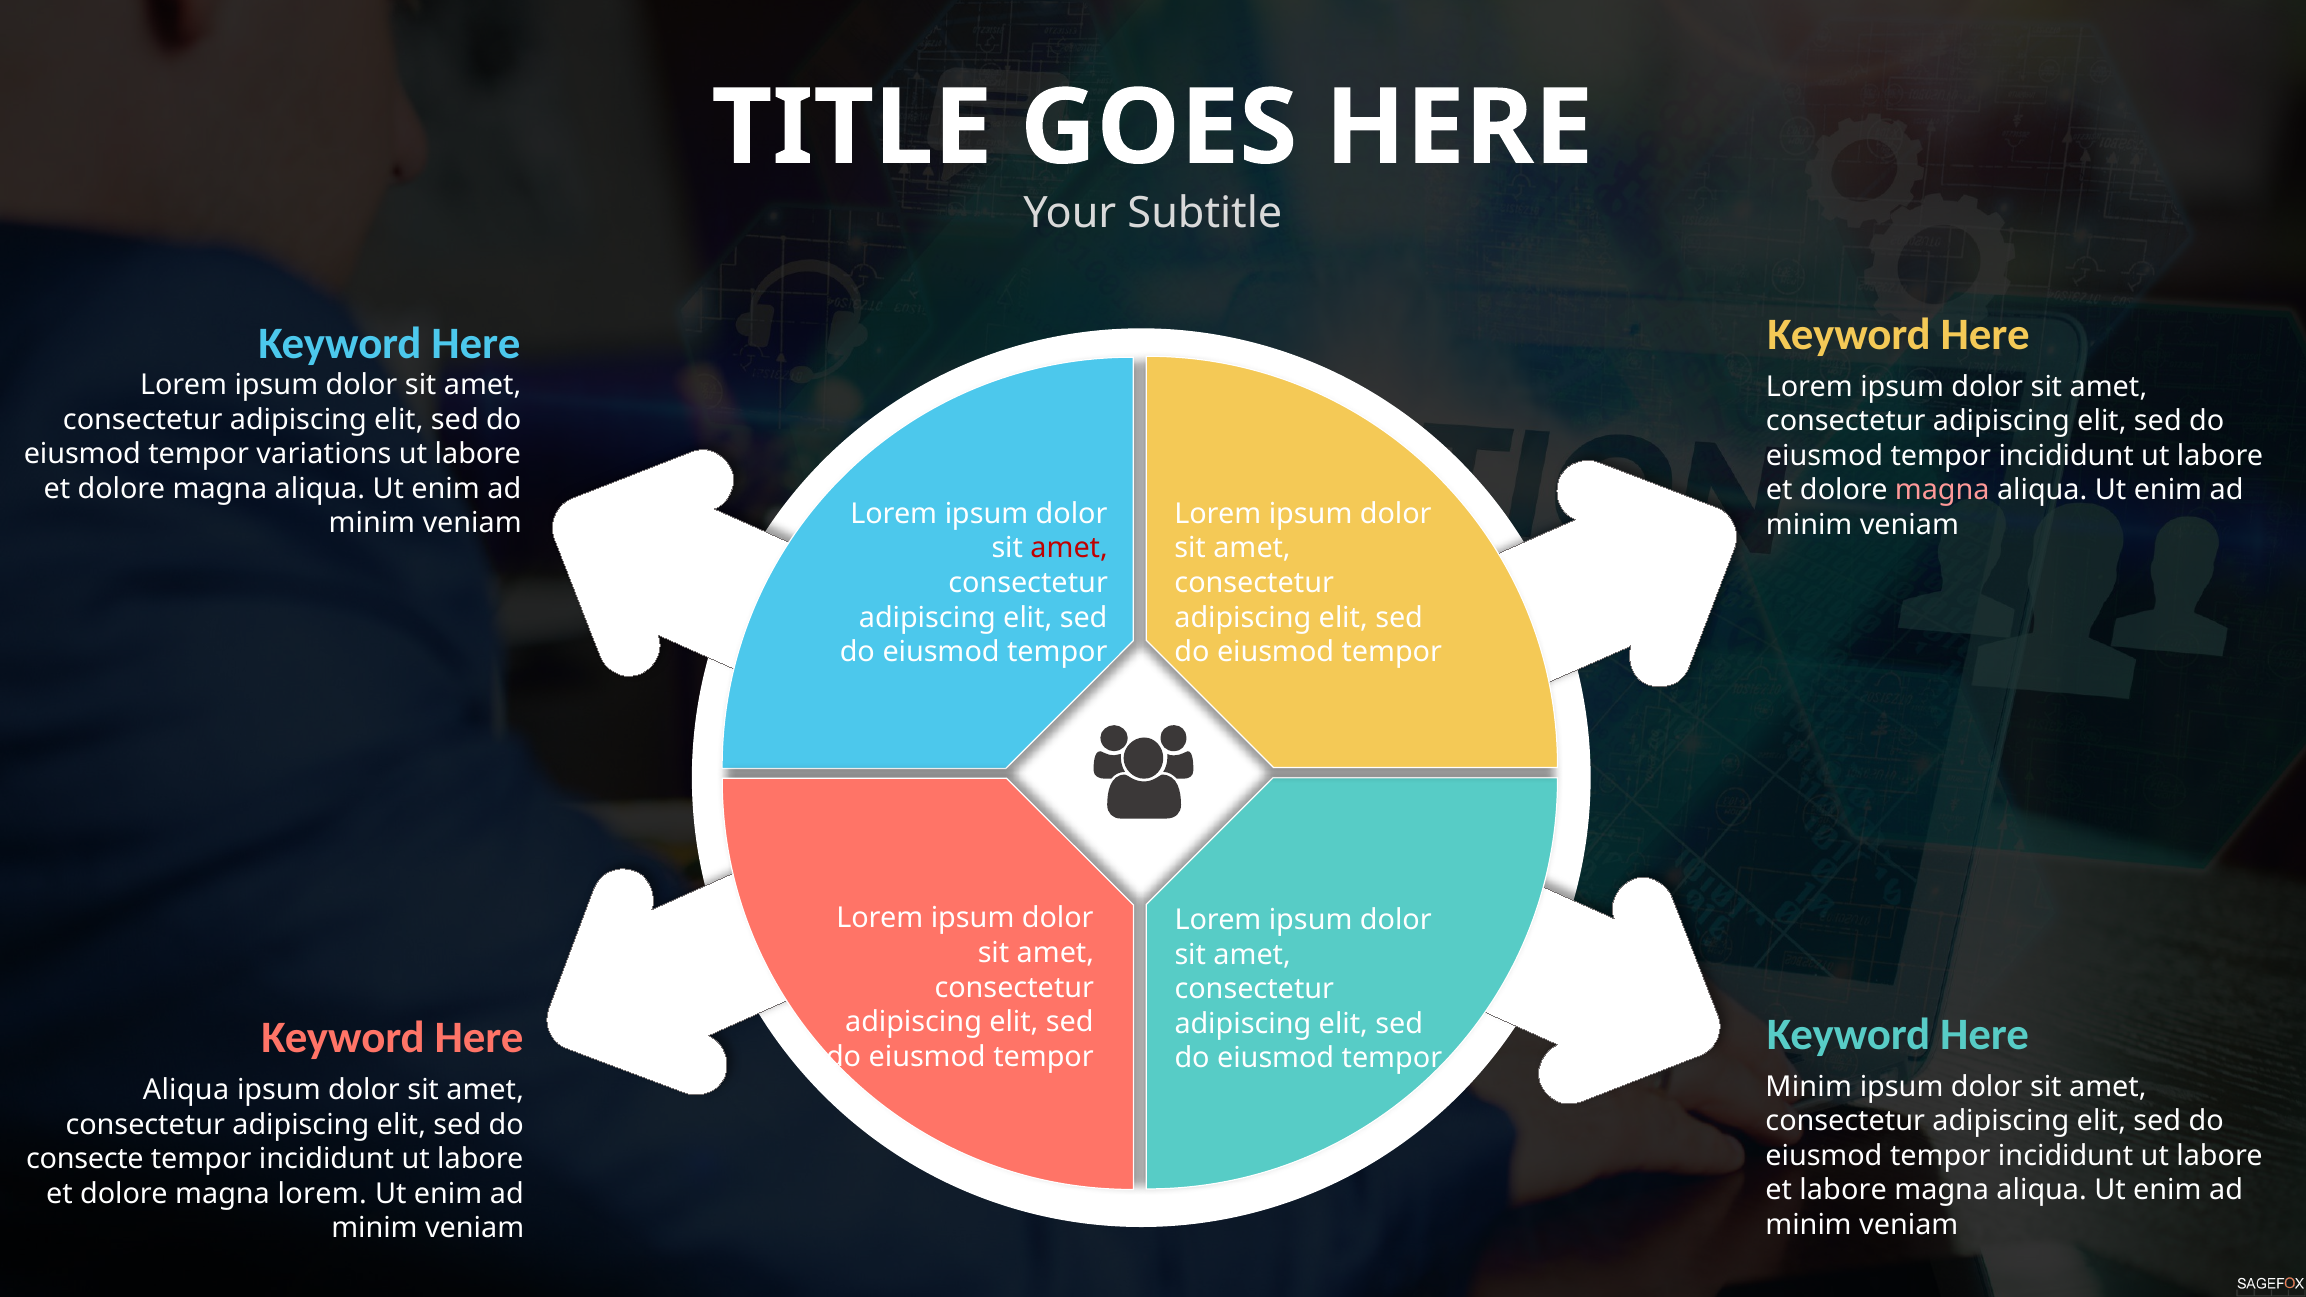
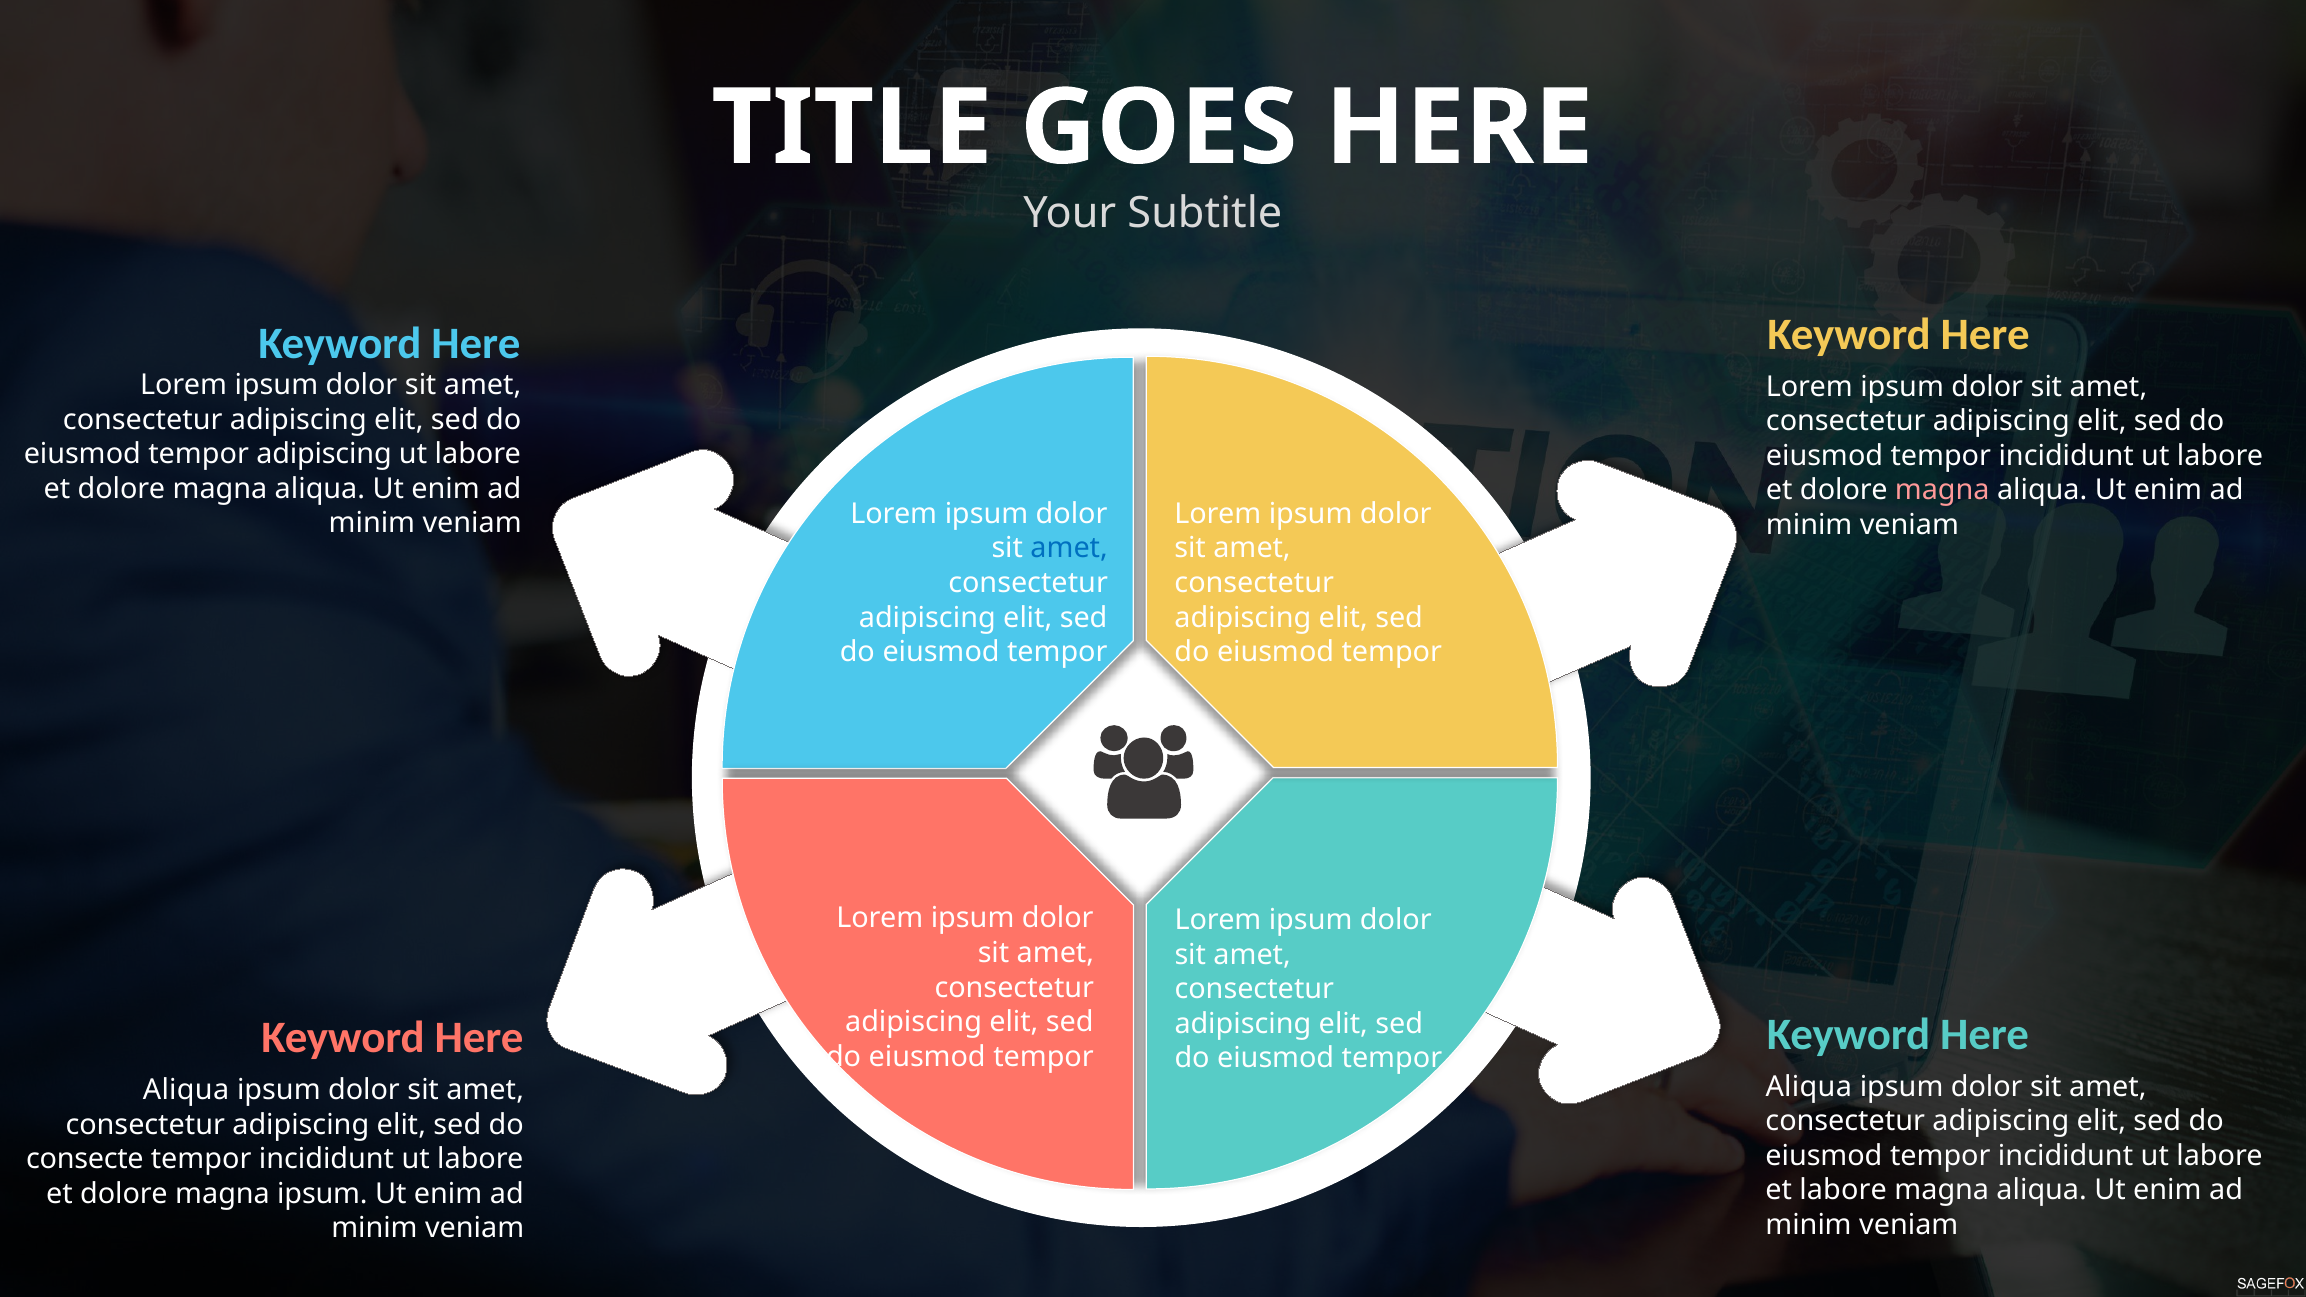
tempor variations: variations -> adipiscing
amet at (1069, 548) colour: red -> blue
Minim at (1809, 1087): Minim -> Aliqua
magna lorem: lorem -> ipsum
